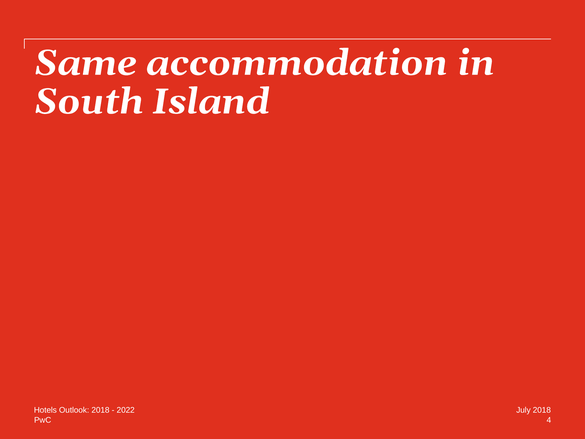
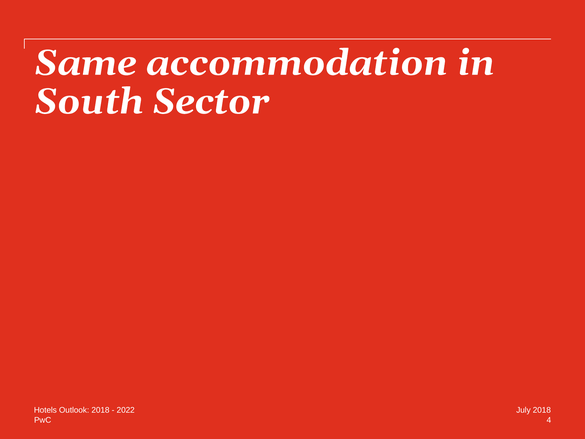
Island: Island -> Sector
